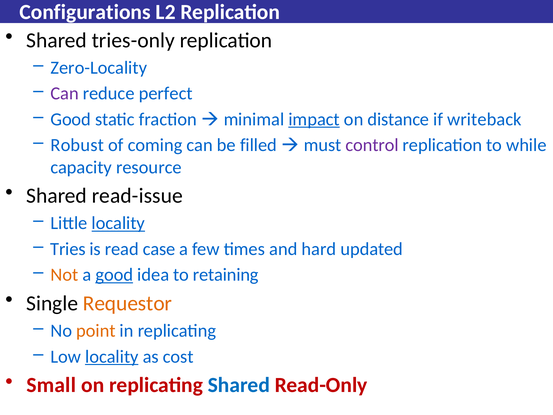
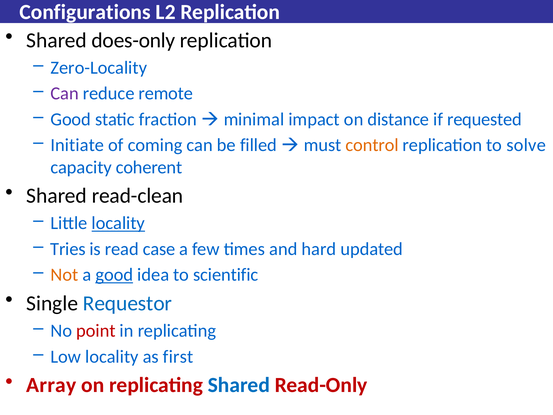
tries-only: tries-only -> does-only
perfect: perfect -> remote
impact underline: present -> none
writeback: writeback -> requested
Robust: Robust -> Initiate
control colour: purple -> orange
while: while -> solve
resource: resource -> coherent
read-issue: read-issue -> read-clean
retaining: retaining -> scientific
Requestor colour: orange -> blue
point colour: orange -> red
locality at (112, 356) underline: present -> none
cost: cost -> first
Small: Small -> Array
